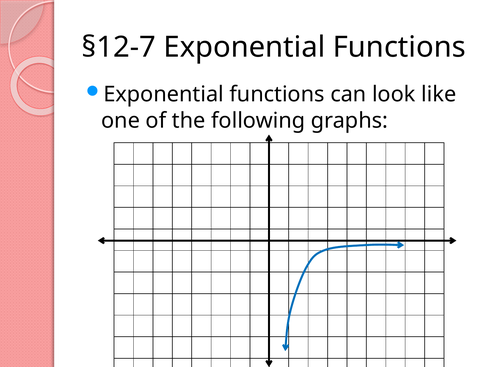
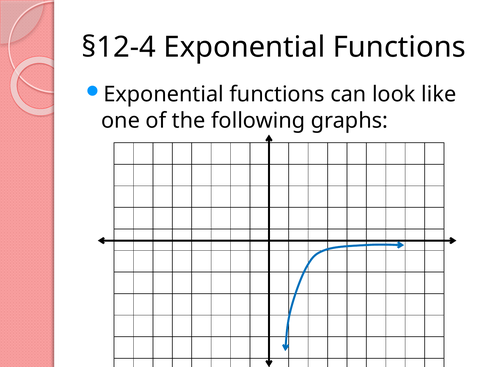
§12-7: §12-7 -> §12-4
